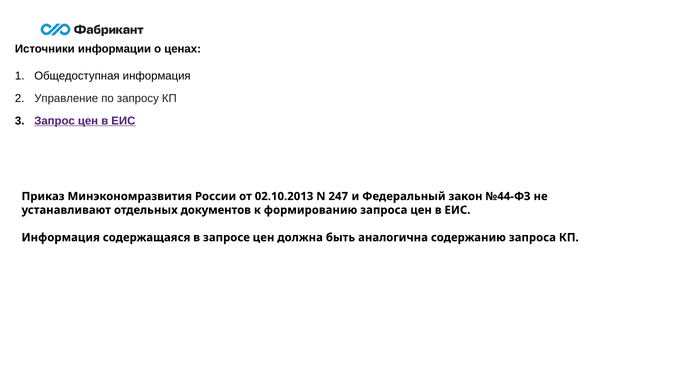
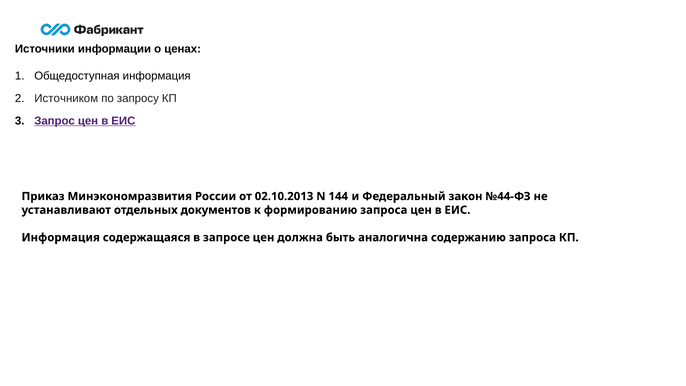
Управление: Управление -> Источником
247: 247 -> 144
